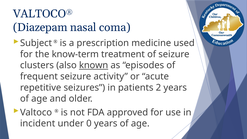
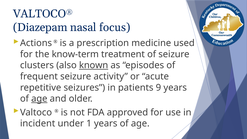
coma: coma -> focus
Subject: Subject -> Actions
2: 2 -> 9
age at (39, 99) underline: none -> present
0: 0 -> 1
